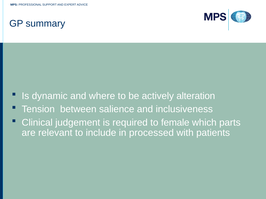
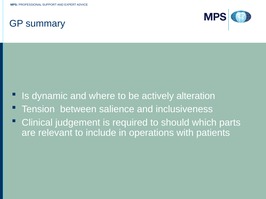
female: female -> should
processed: processed -> operations
